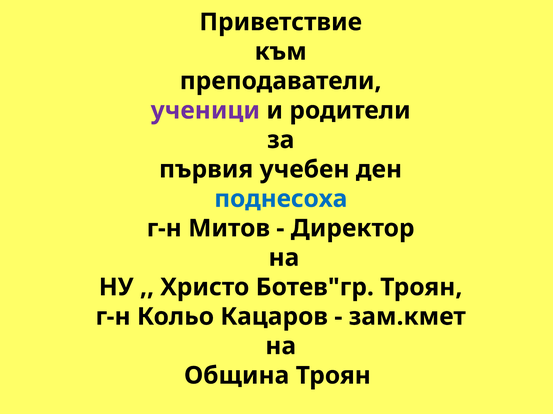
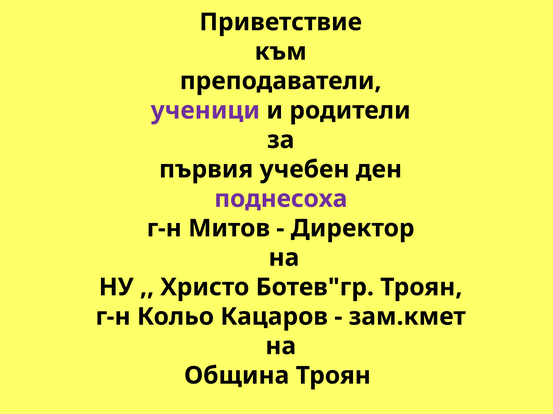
поднесоха colour: blue -> purple
